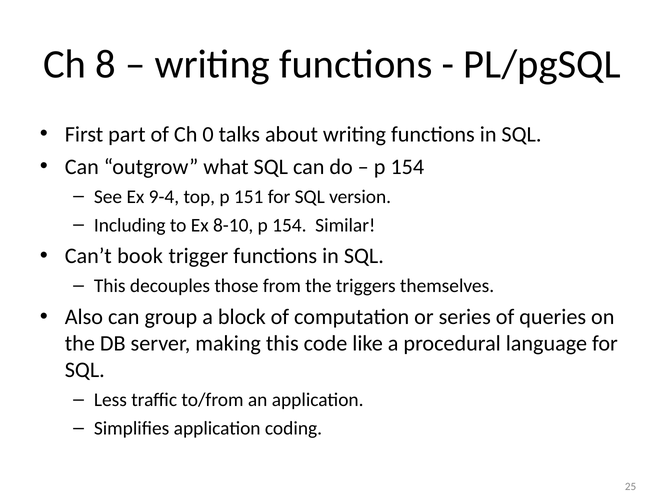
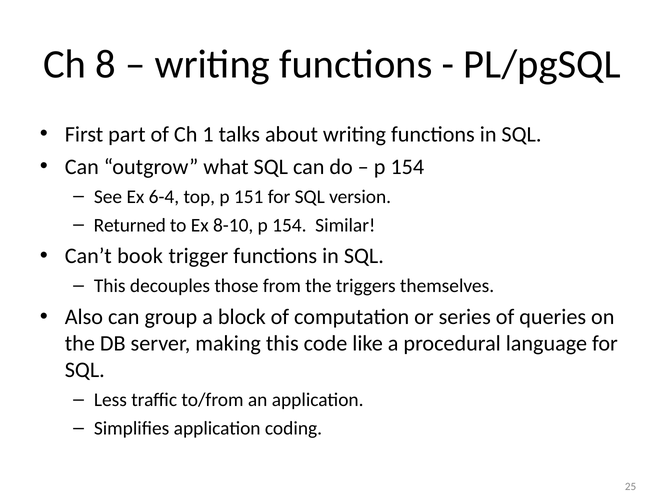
0: 0 -> 1
9-4: 9-4 -> 6-4
Including: Including -> Returned
